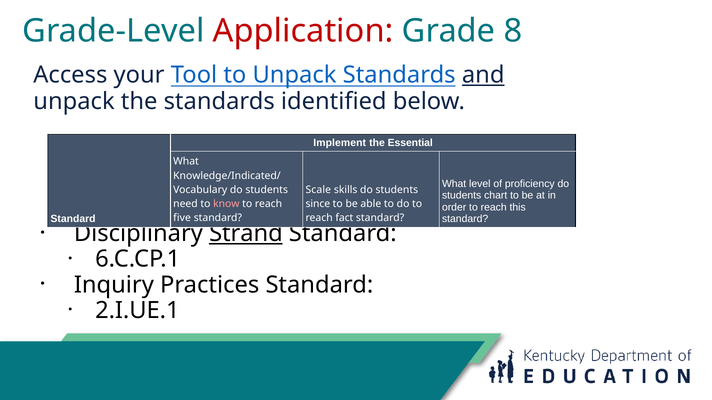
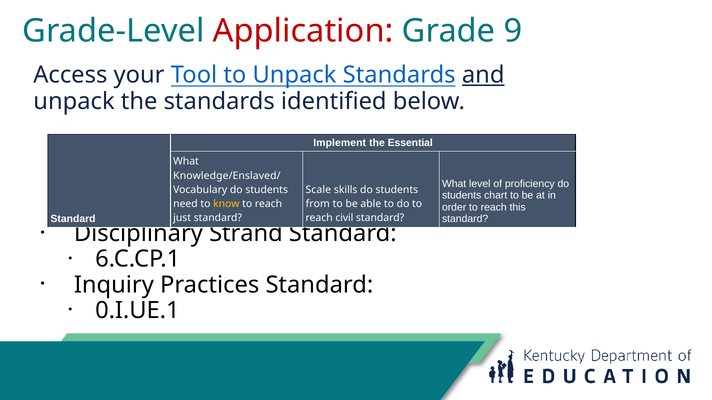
8: 8 -> 9
Knowledge/Indicated/: Knowledge/Indicated/ -> Knowledge/Enslaved/
know colour: pink -> yellow
since: since -> from
five: five -> just
fact: fact -> civil
Strand underline: present -> none
2.I.UE.1: 2.I.UE.1 -> 0.I.UE.1
